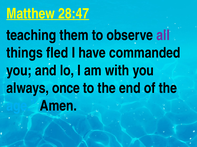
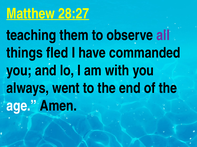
28:47: 28:47 -> 28:27
once: once -> went
age colour: light blue -> white
